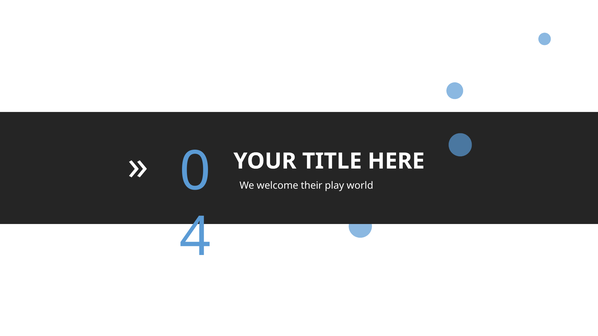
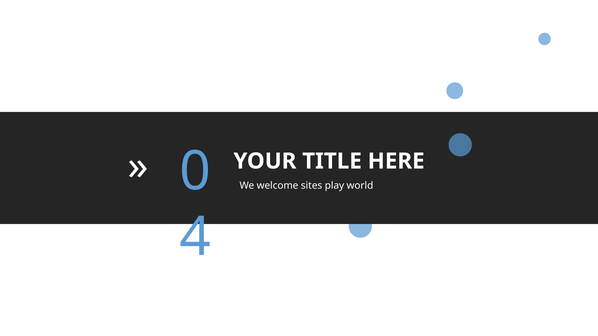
their: their -> sites
